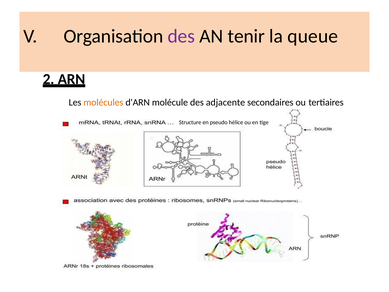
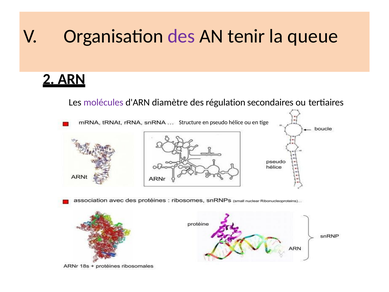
molécules colour: orange -> purple
molécule: molécule -> diamètre
adjacente: adjacente -> régulation
